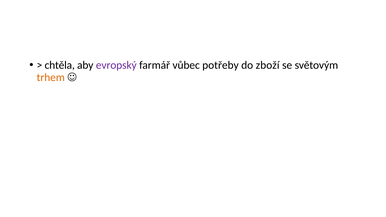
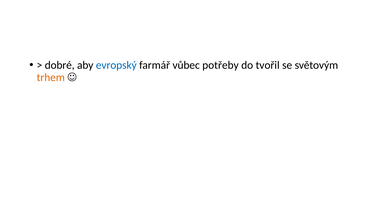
chtěla: chtěla -> dobré
evropský colour: purple -> blue
zboží: zboží -> tvořil
